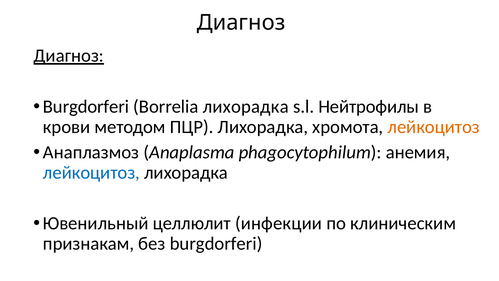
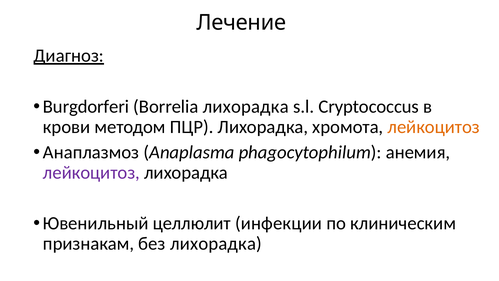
Диагноз at (241, 23): Диагноз -> Лечение
Нейтрофилы: Нейтрофилы -> Cryptococcus
лейкоцитоз at (91, 172) colour: blue -> purple
без burgdorferi: burgdorferi -> лихорадка
